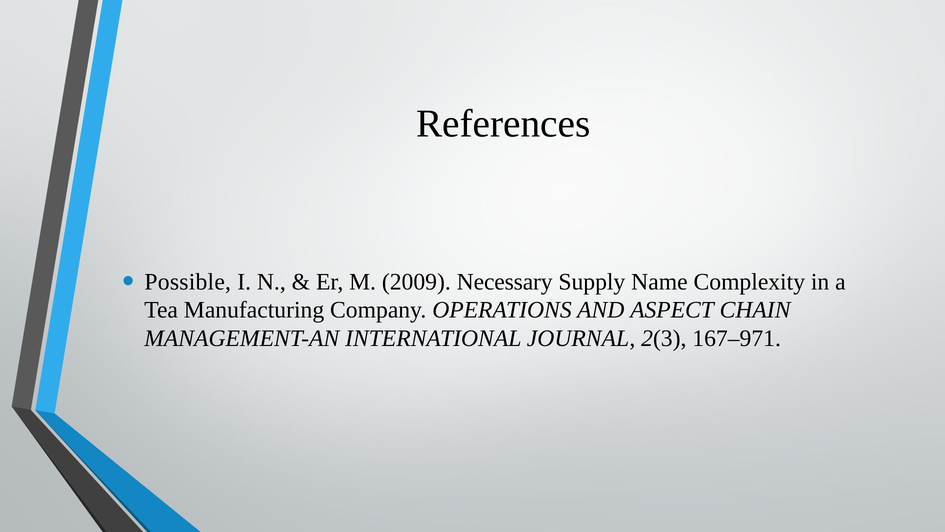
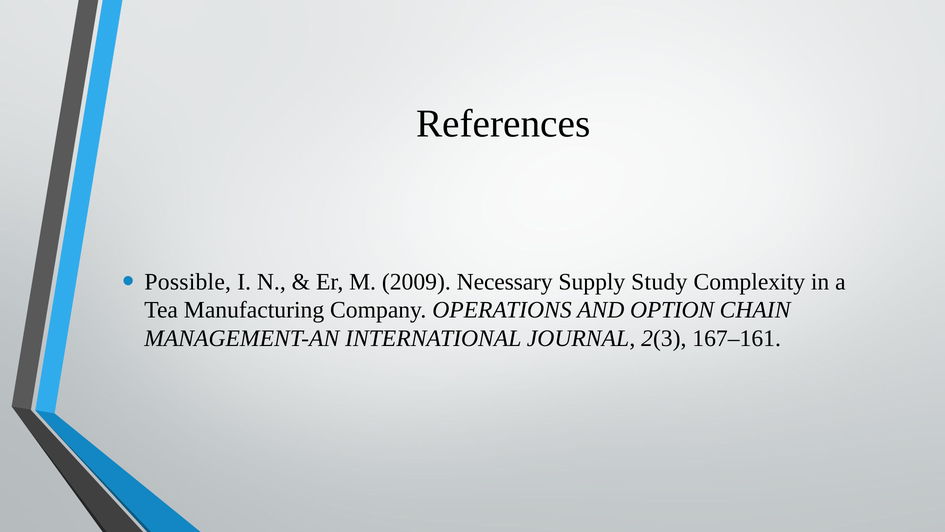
Name: Name -> Study
ASPECT: ASPECT -> OPTION
167–971: 167–971 -> 167–161
